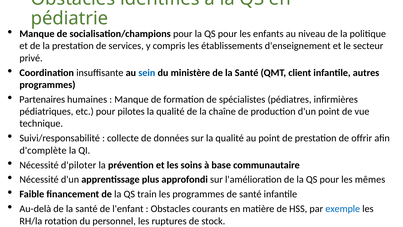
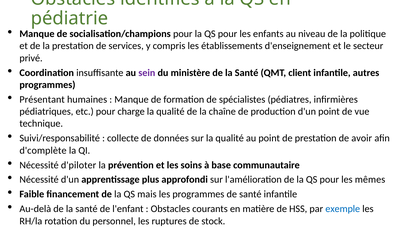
sein colour: blue -> purple
Partenaires: Partenaires -> Présentant
pilotes: pilotes -> charge
offrir: offrir -> avoir
train: train -> mais
